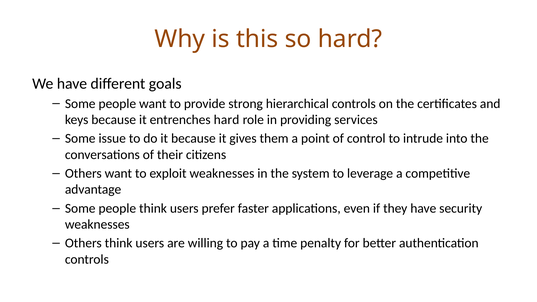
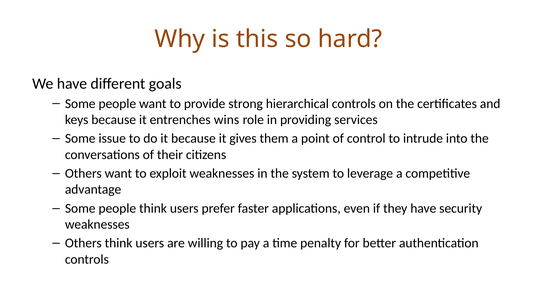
entrenches hard: hard -> wins
